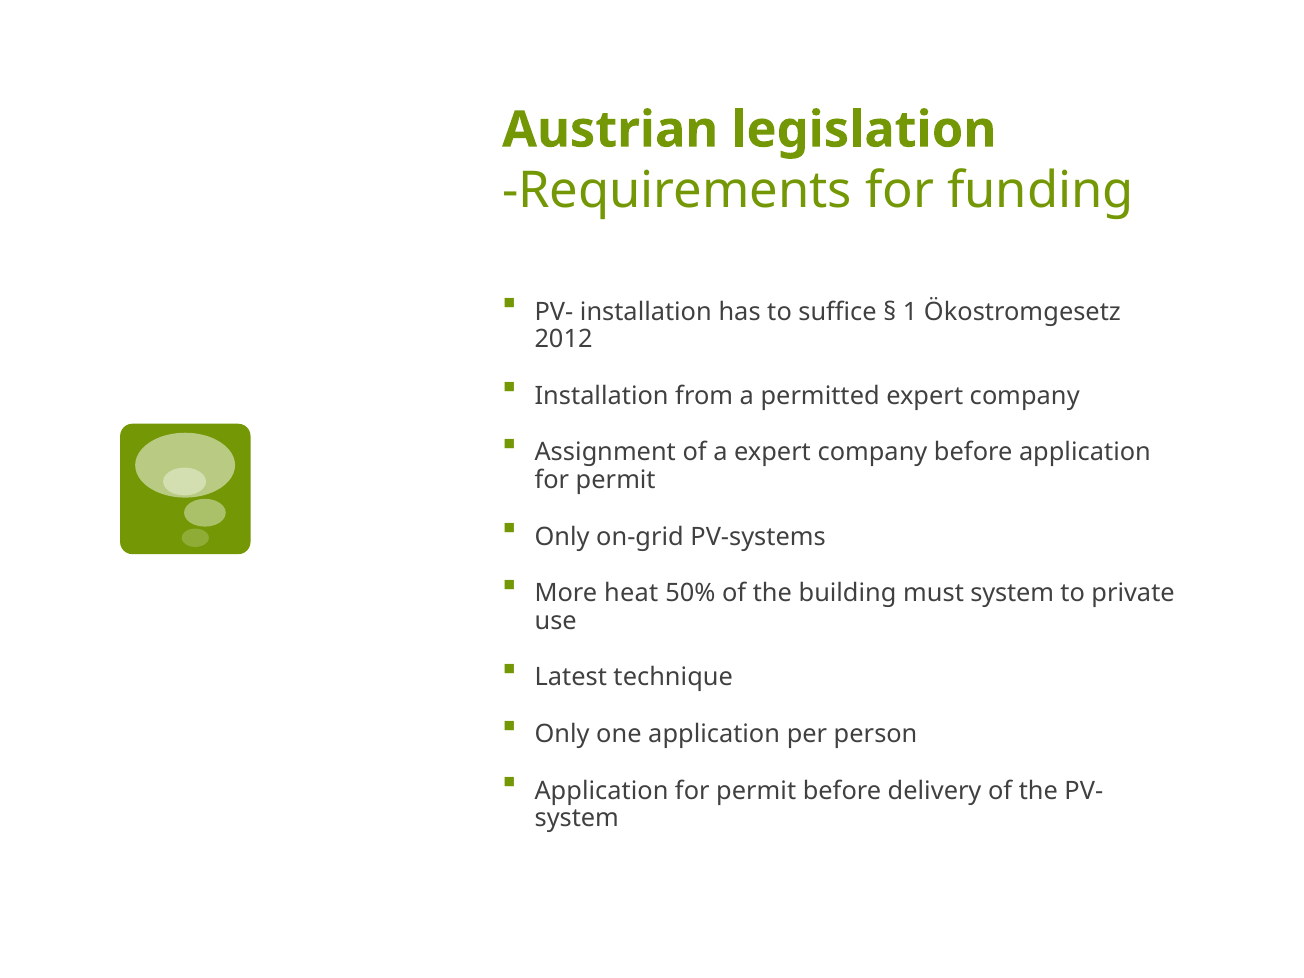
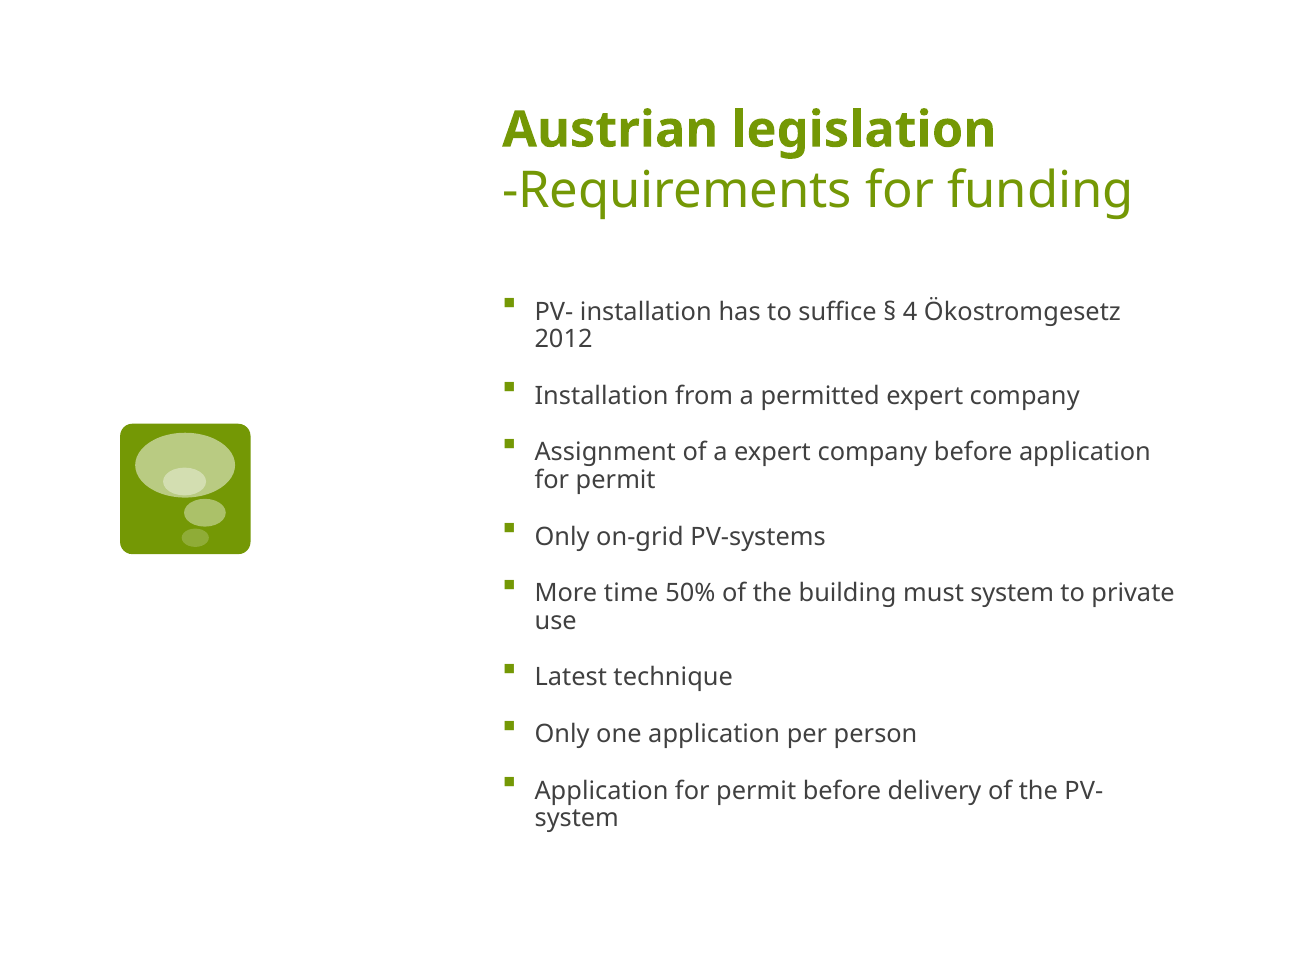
1: 1 -> 4
heat: heat -> time
